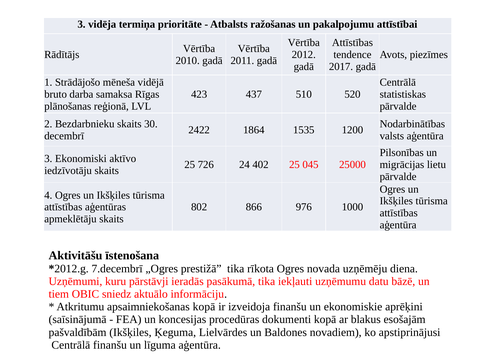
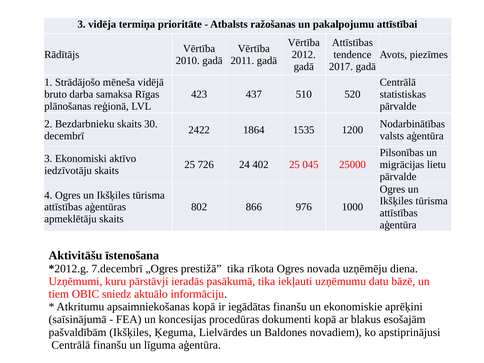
izveidoja: izveidoja -> iegādātas
